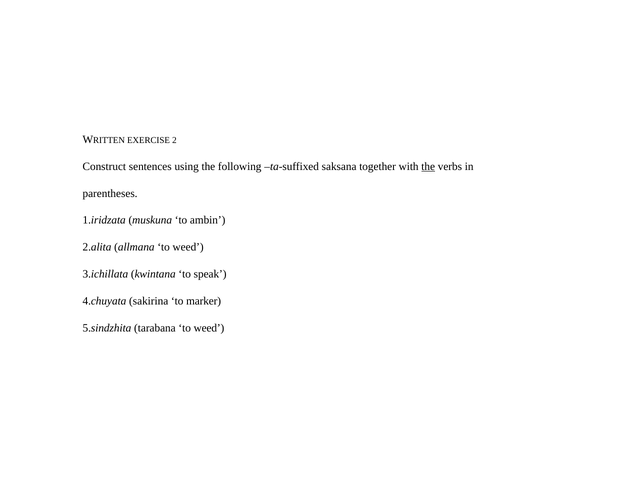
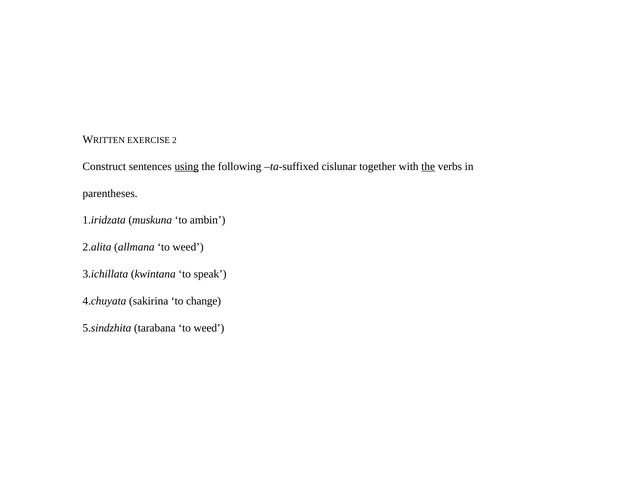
using underline: none -> present
saksana: saksana -> cislunar
marker: marker -> change
